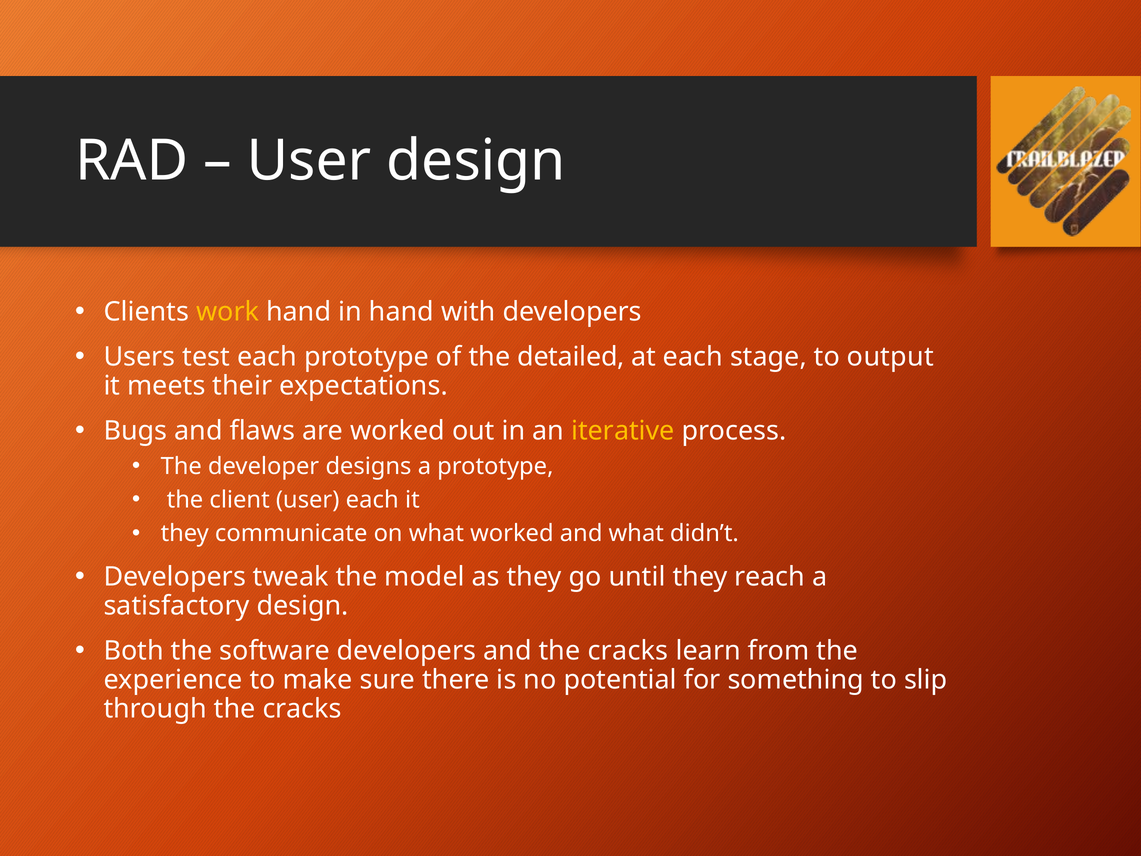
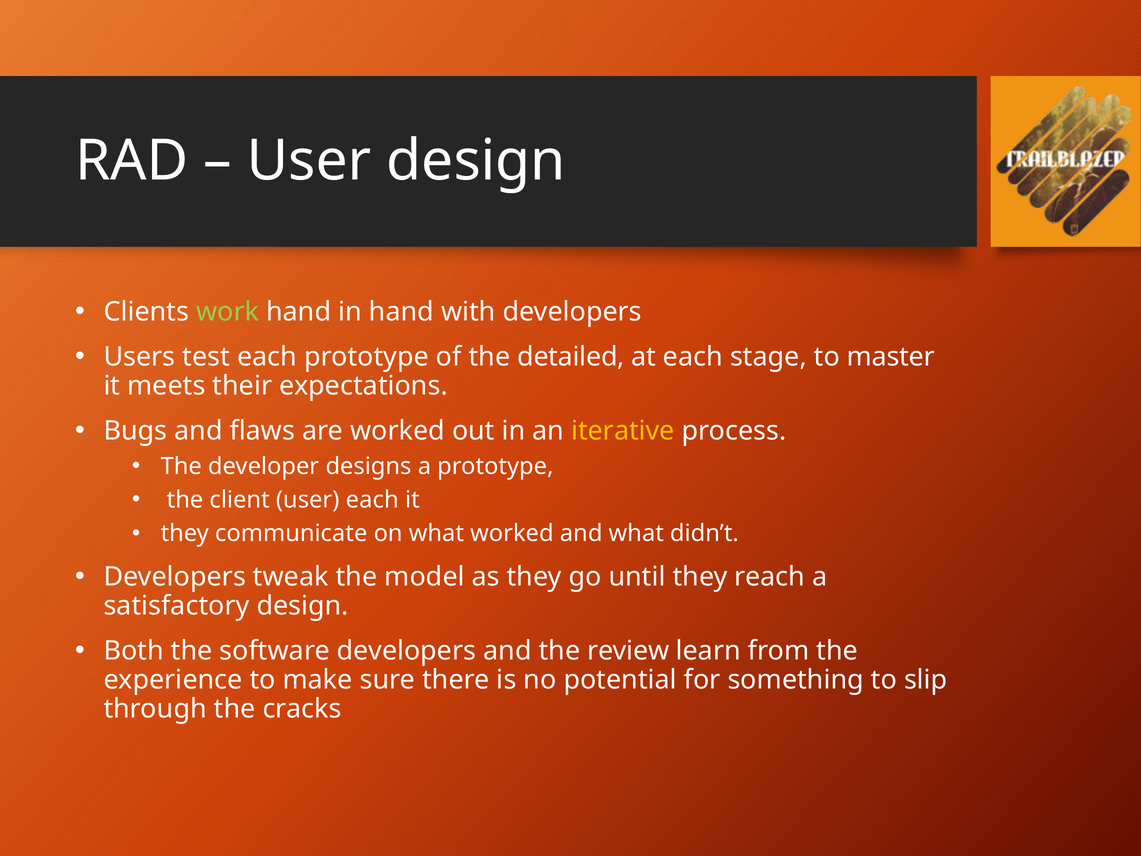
work colour: yellow -> light green
output: output -> master
and the cracks: cracks -> review
